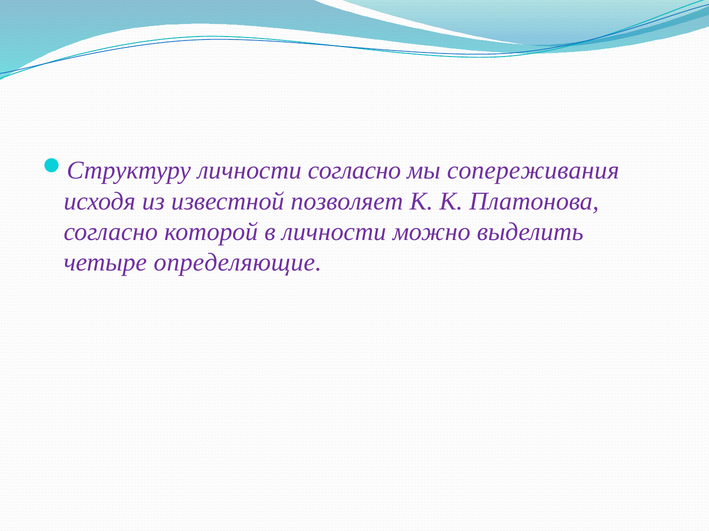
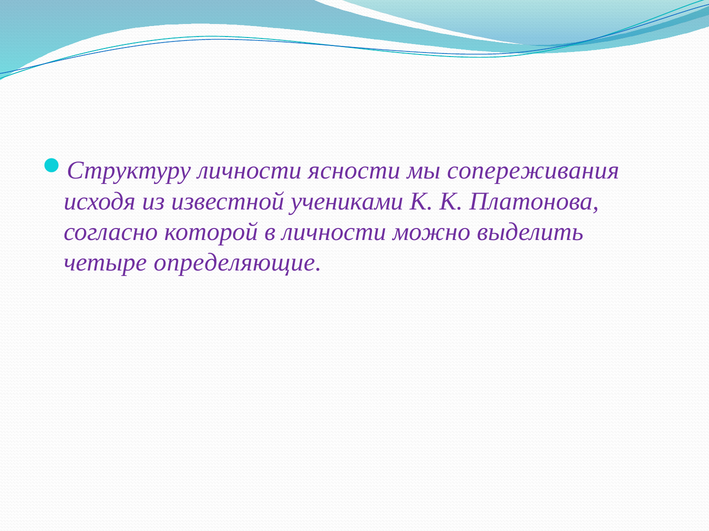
личности согласно: согласно -> ясности
позволяет: позволяет -> учениками
